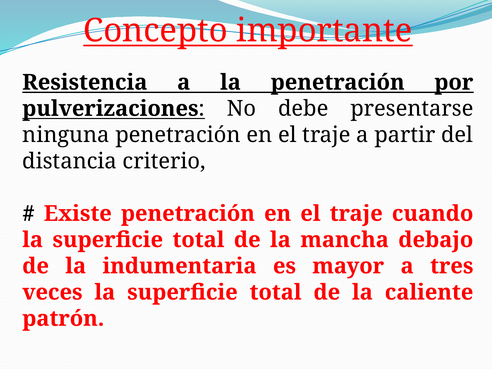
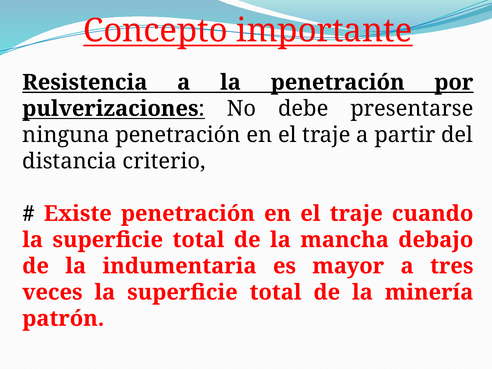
caliente: caliente -> minería
